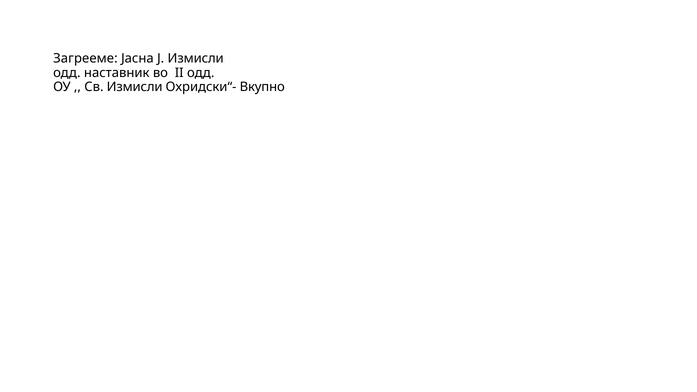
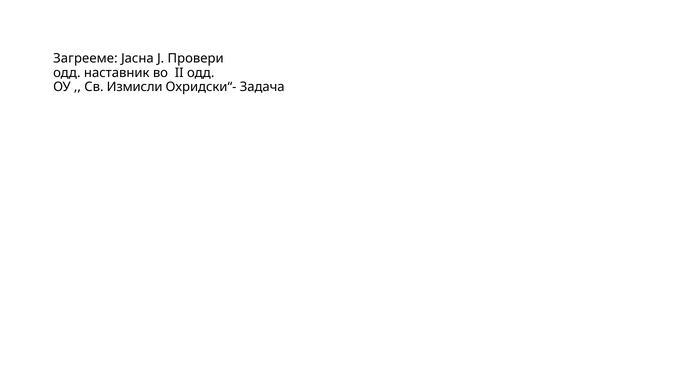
Ј Измисли: Измисли -> Провери
Вкупно: Вкупно -> Задача
